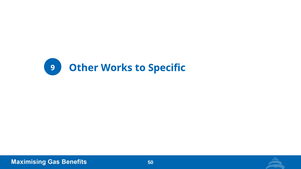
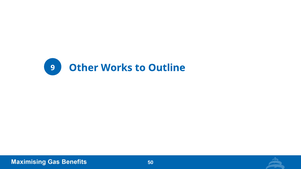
Specific: Specific -> Outline
